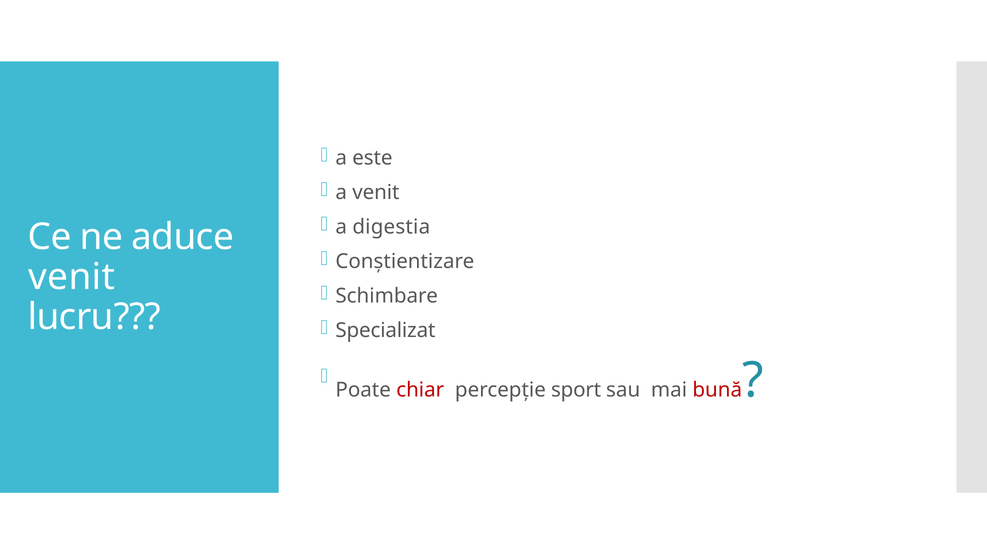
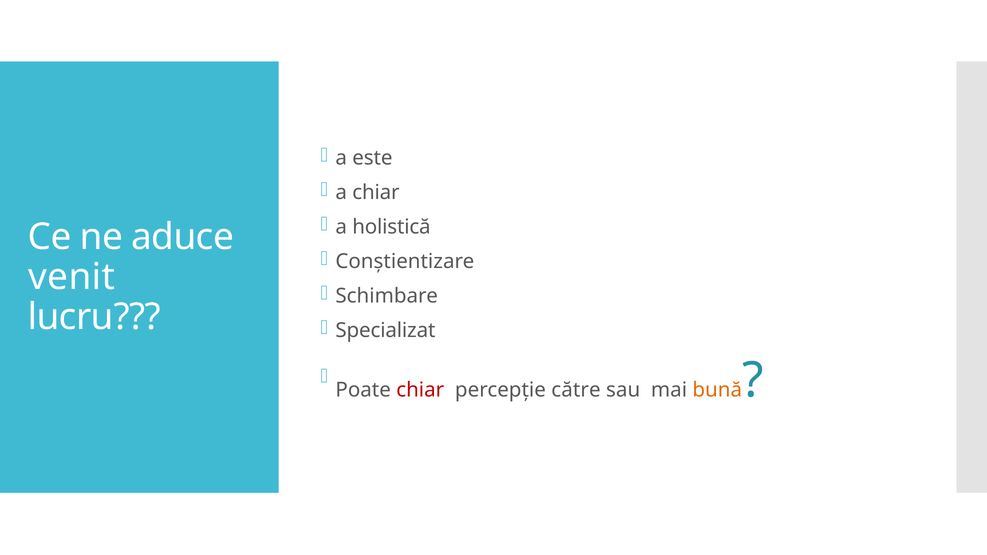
a venit: venit -> chiar
digestia: digestia -> holistică
sport: sport -> către
bună colour: red -> orange
